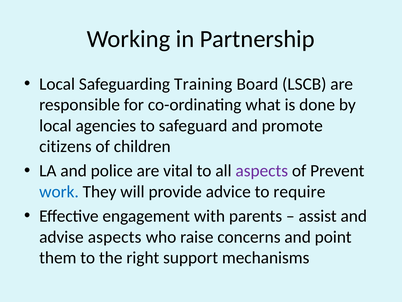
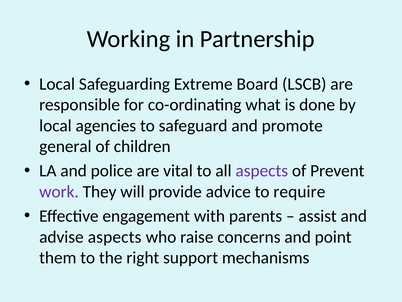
Training: Training -> Extreme
citizens: citizens -> general
work colour: blue -> purple
